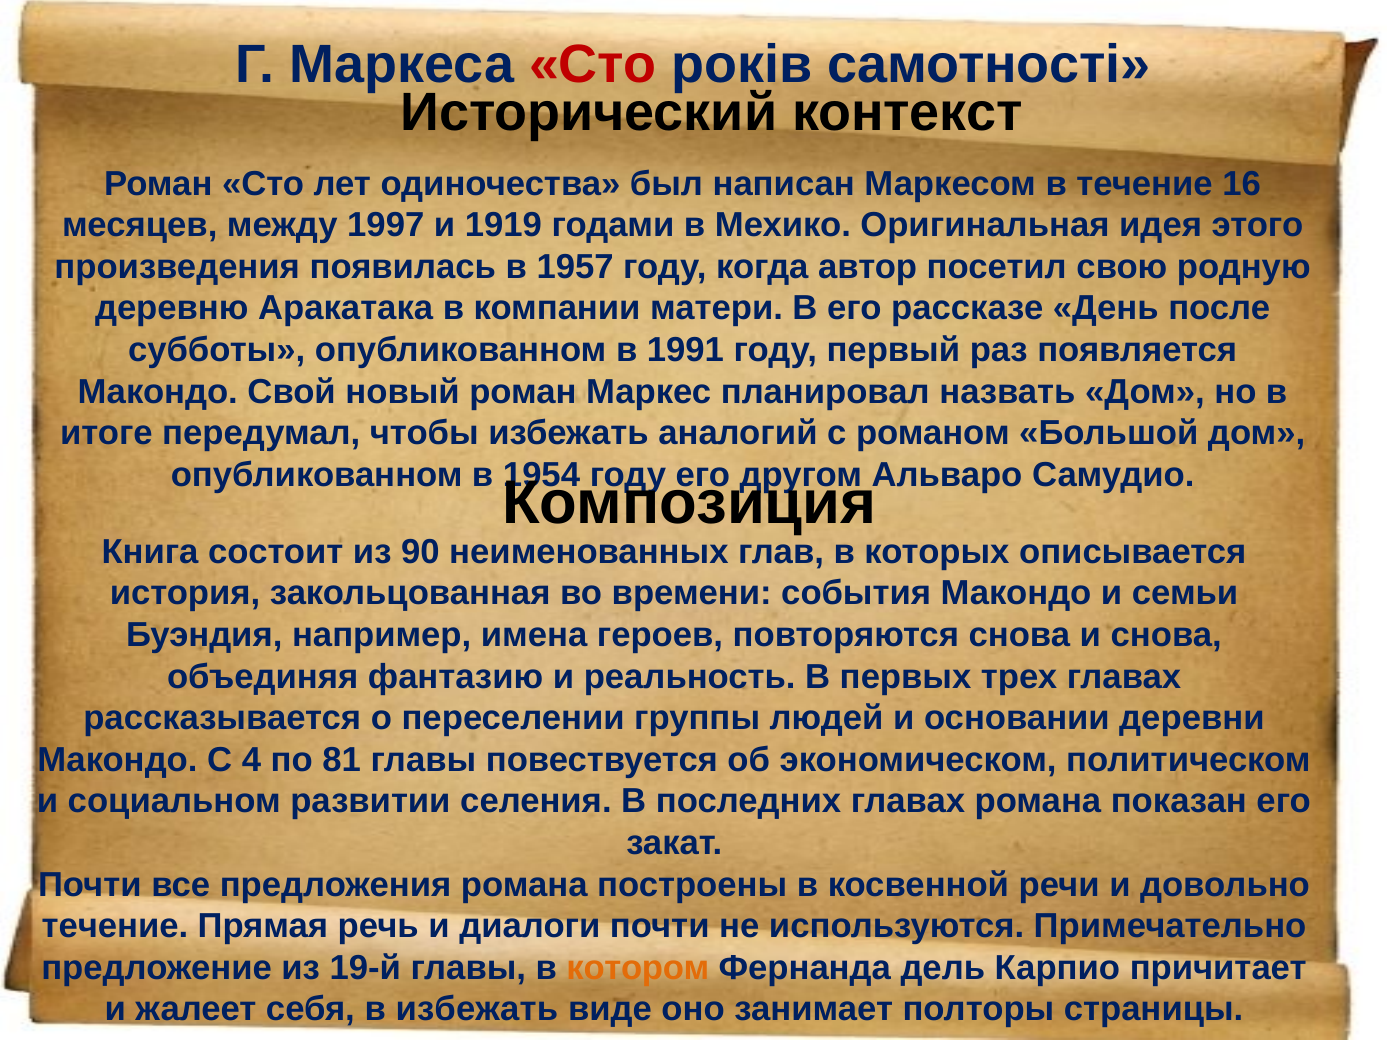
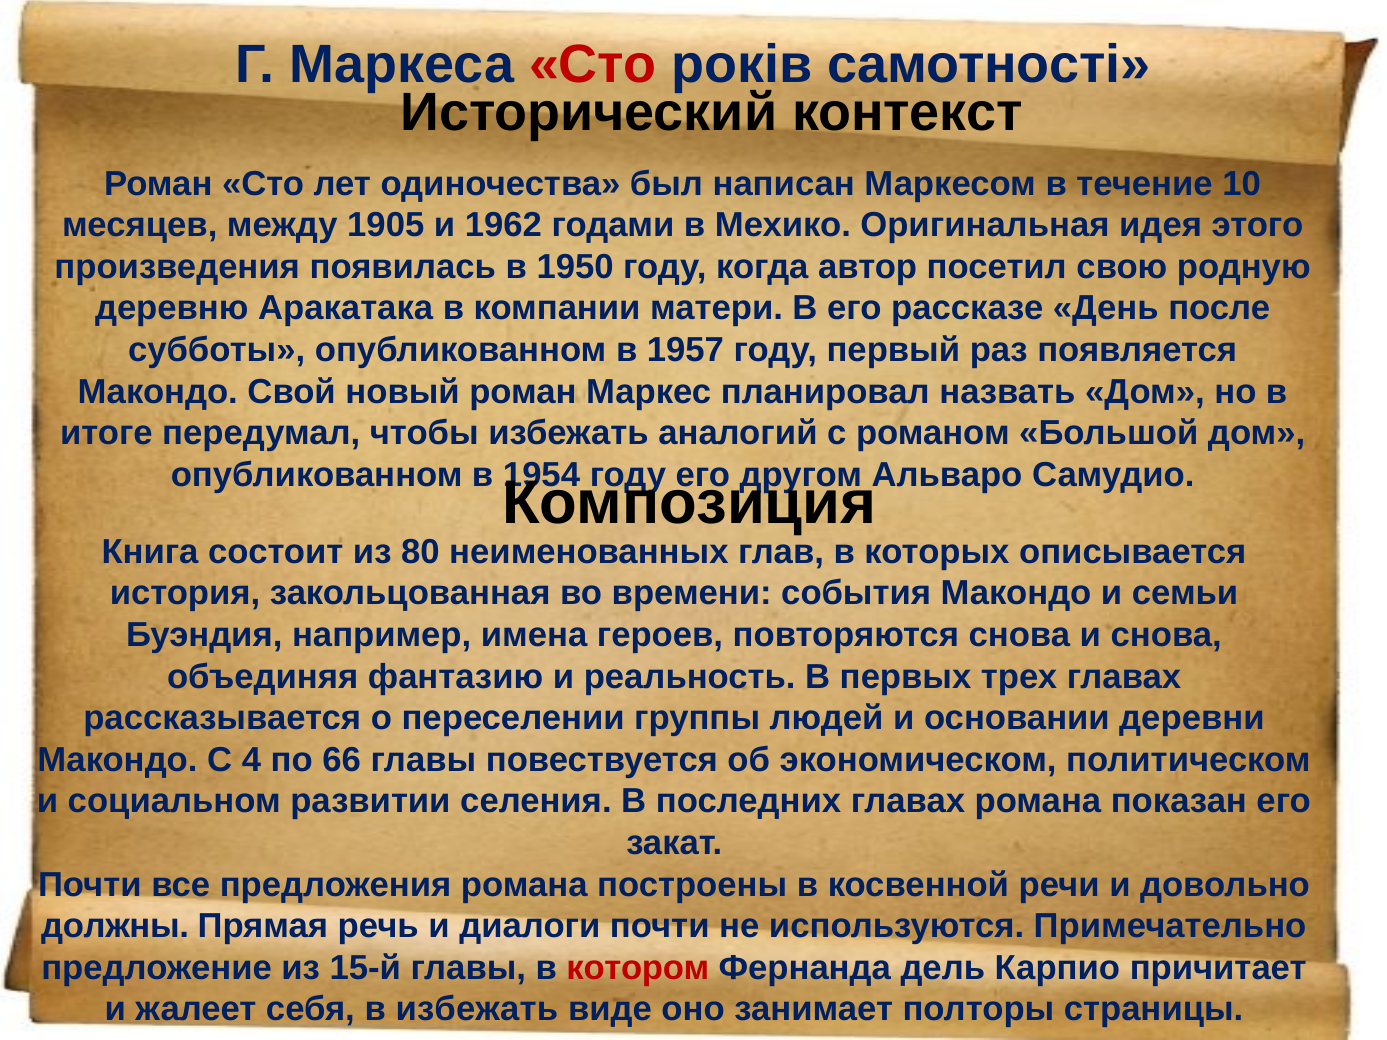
16: 16 -> 10
1997: 1997 -> 1905
1919: 1919 -> 1962
1957: 1957 -> 1950
1991: 1991 -> 1957
90: 90 -> 80
81: 81 -> 66
течение at (115, 927): течение -> должны
19-й: 19-й -> 15-й
котором colour: orange -> red
